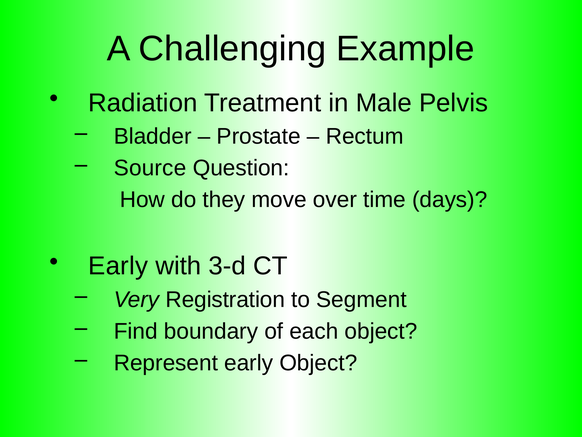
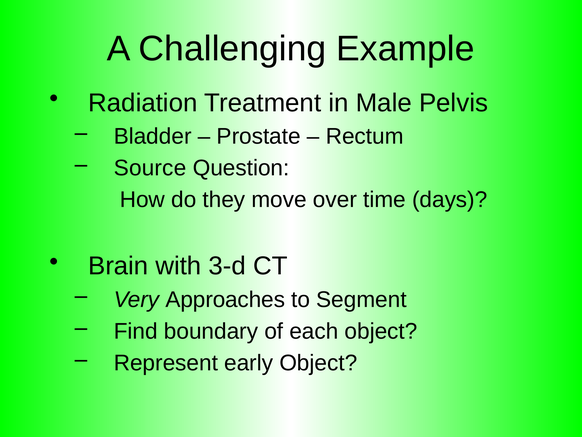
Early at (118, 266): Early -> Brain
Registration: Registration -> Approaches
